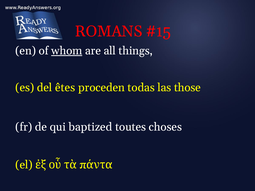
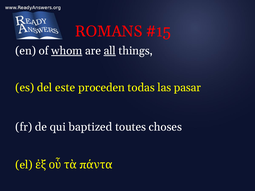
all underline: none -> present
êtes: êtes -> este
those: those -> pasar
